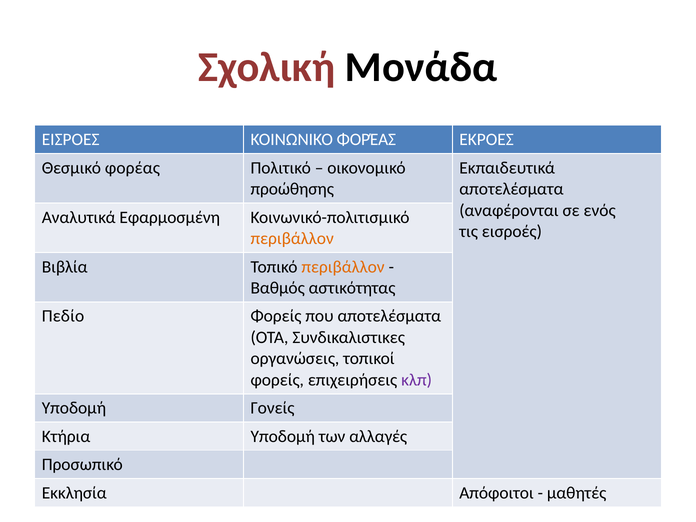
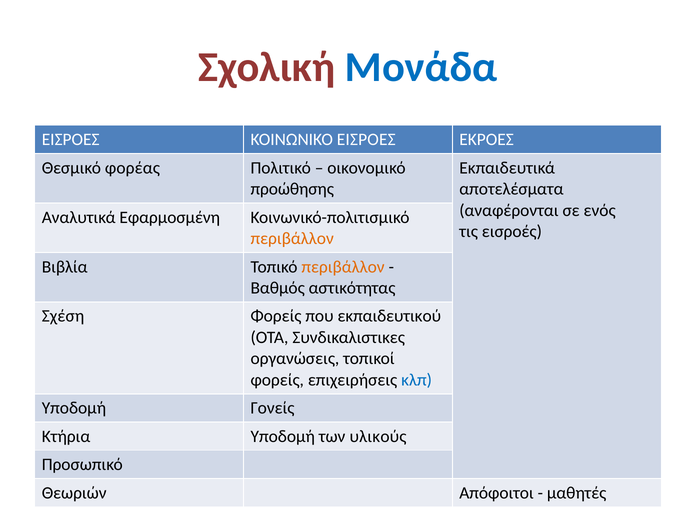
Μονάδα colour: black -> blue
ΚΟΙΝΩΝΙΚΟ ΦΟΡΈΑΣ: ΦΟΡΈΑΣ -> ΕΙΣΡΟΕΣ
Πεδίο: Πεδίο -> Σχέση
που αποτελέσματα: αποτελέσματα -> εκπαιδευτικού
κλπ colour: purple -> blue
αλλαγές: αλλαγές -> υλικούς
Εκκλησία: Εκκλησία -> Θεωριών
